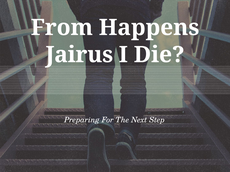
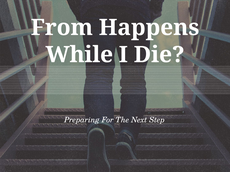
Jairus: Jairus -> While
